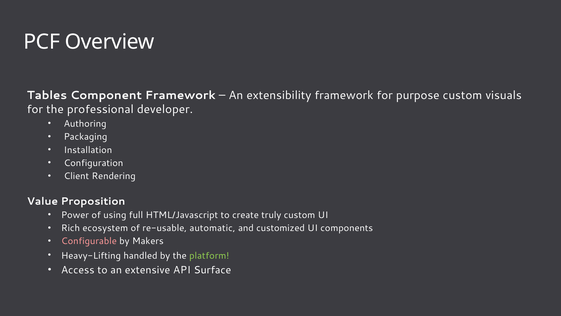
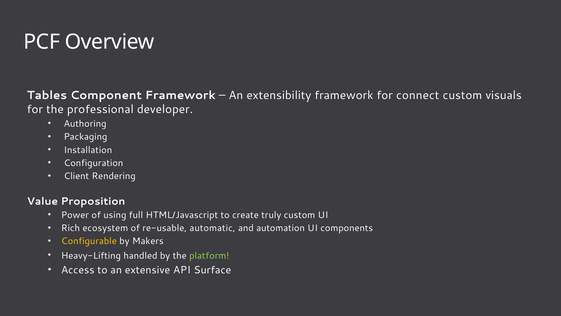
purpose: purpose -> connect
customized: customized -> automation
Configurable colour: pink -> yellow
